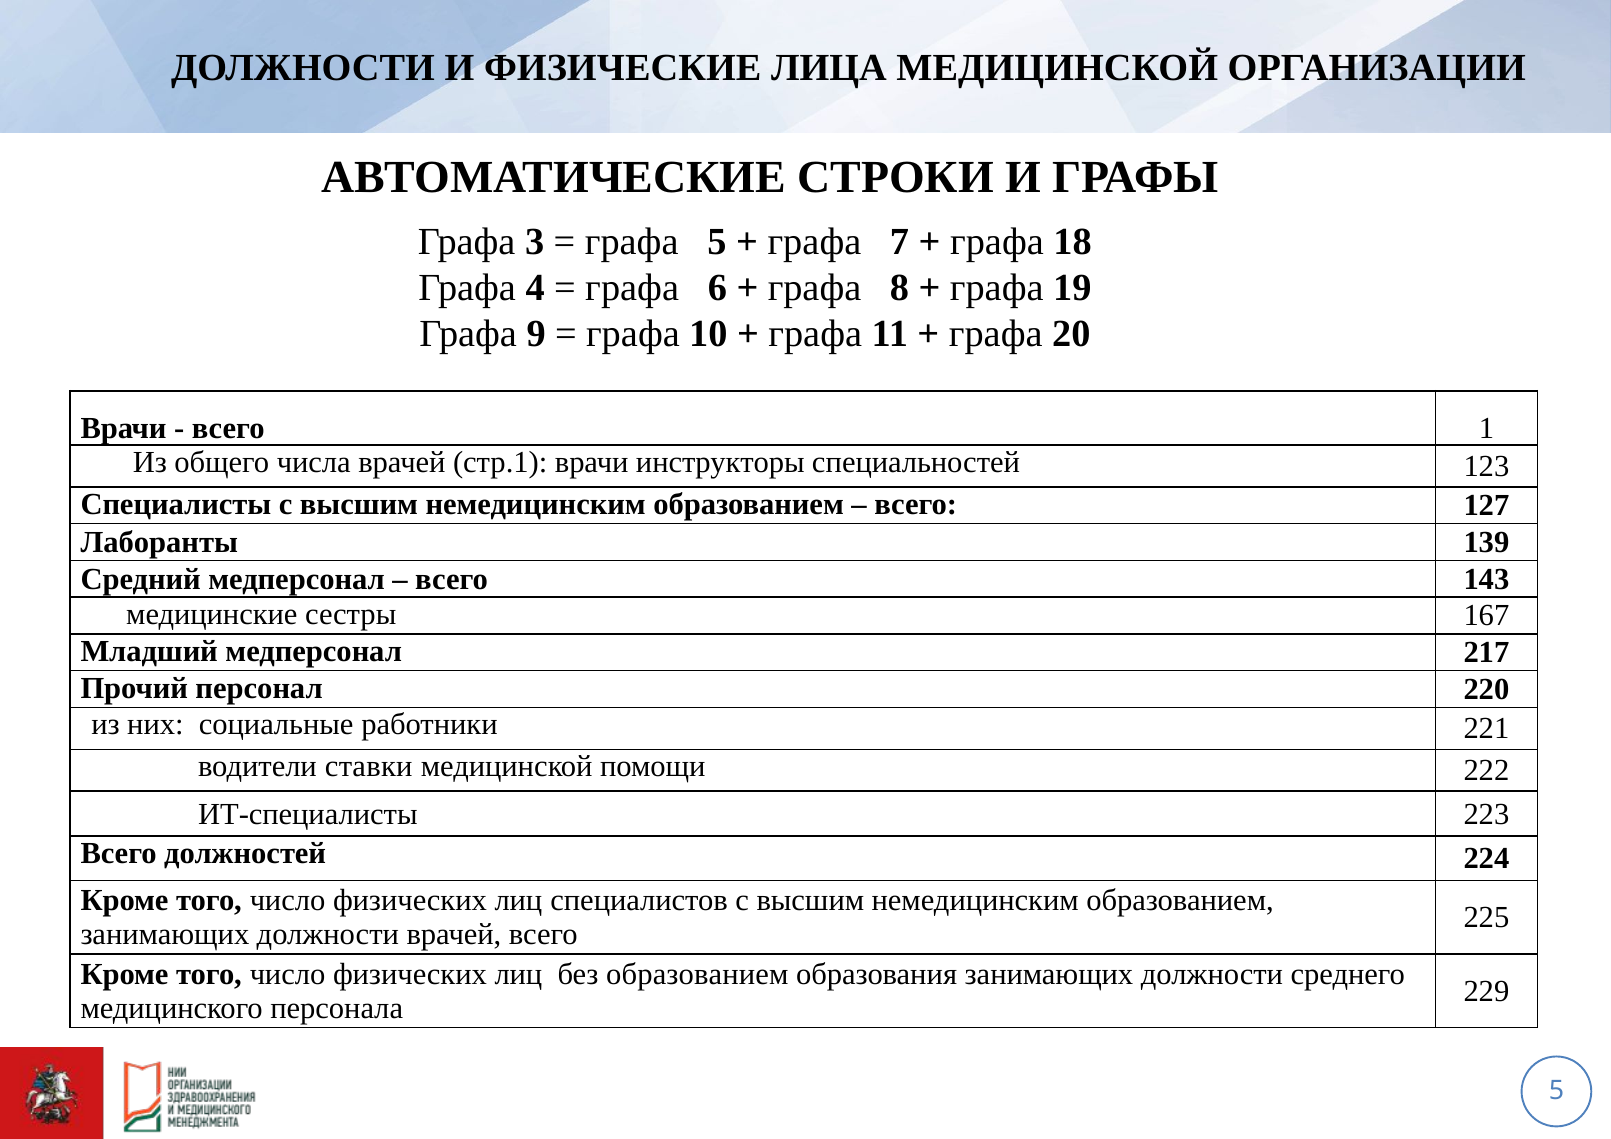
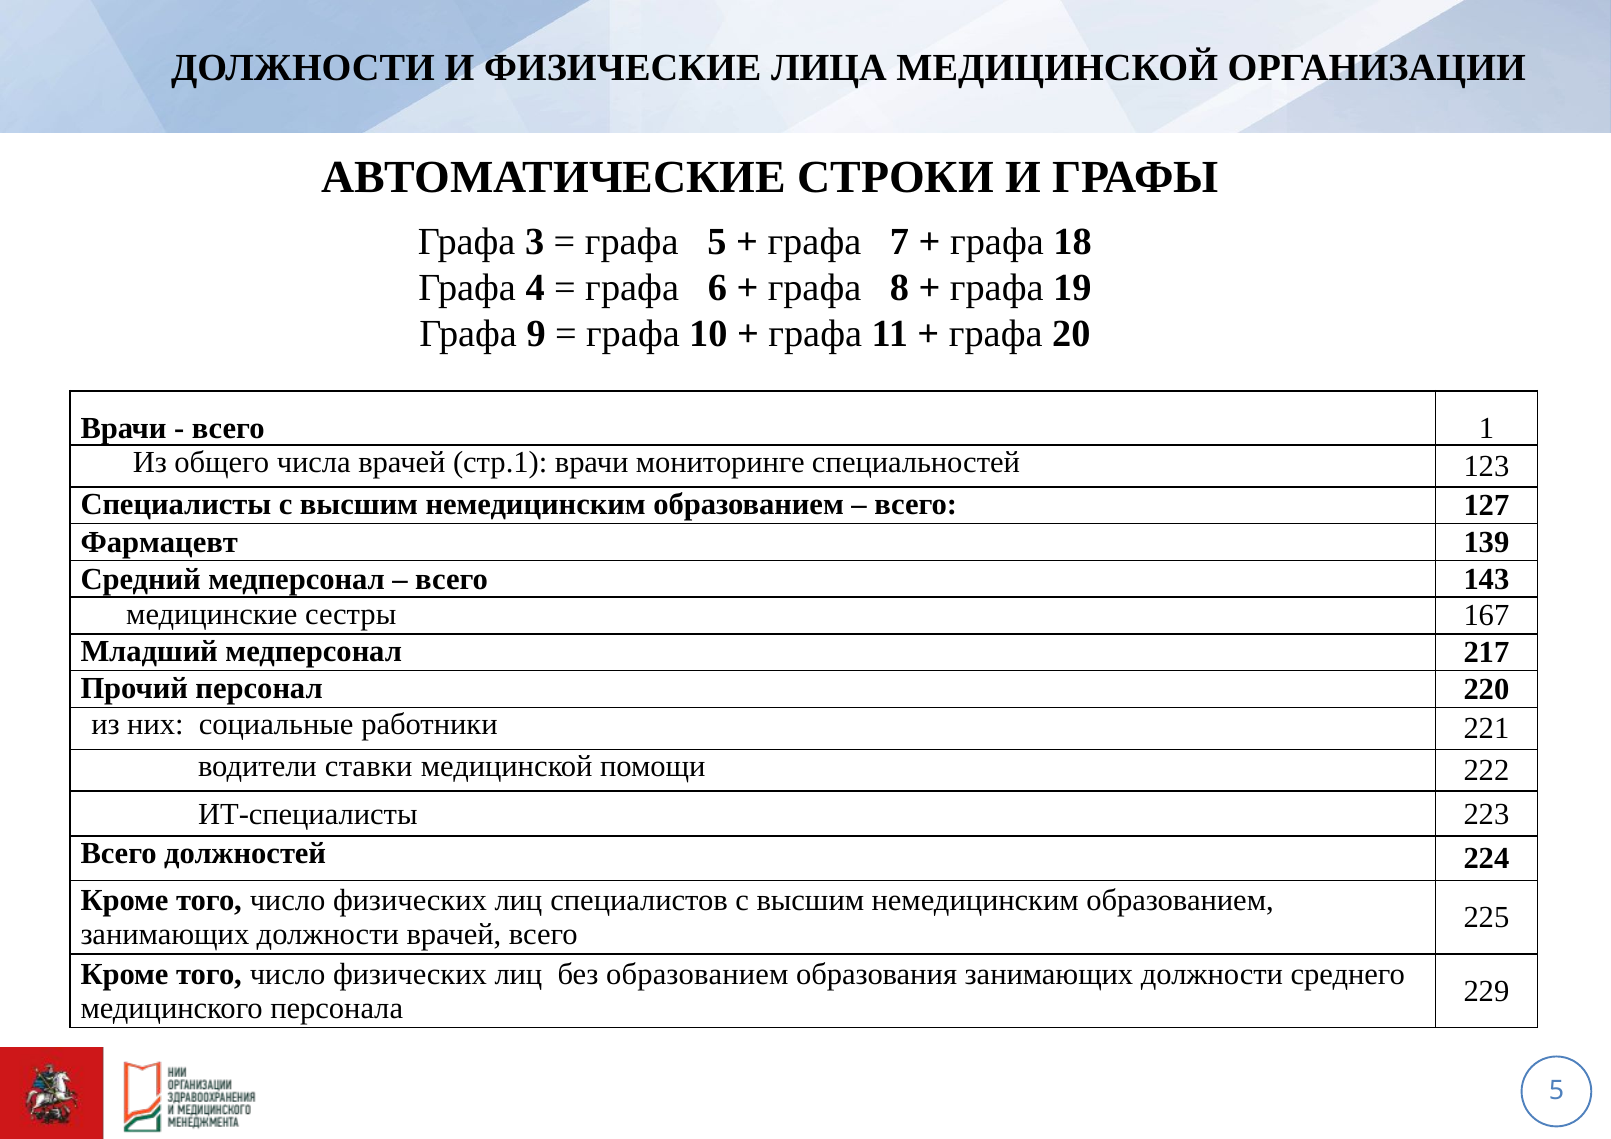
инструкторы: инструкторы -> мониторинге
Лаборанты: Лаборанты -> Фармацевт
